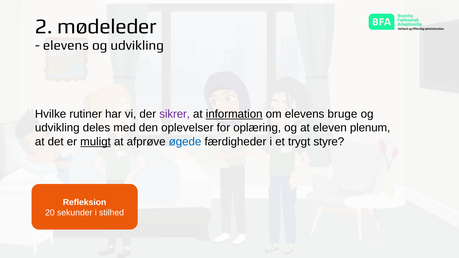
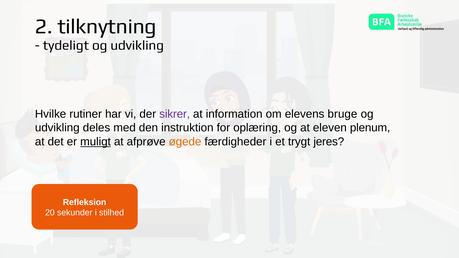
mødeleder: mødeleder -> tilknytning
elevens at (66, 45): elevens -> tydeligt
information underline: present -> none
oplevelser: oplevelser -> instruktion
øgede colour: blue -> orange
styre: styre -> jeres
